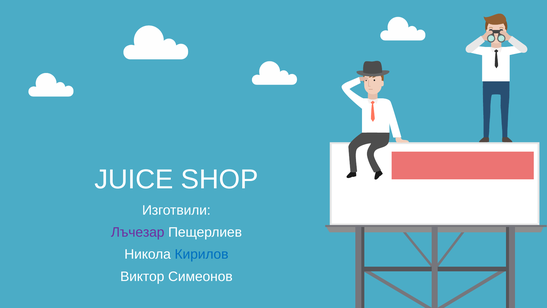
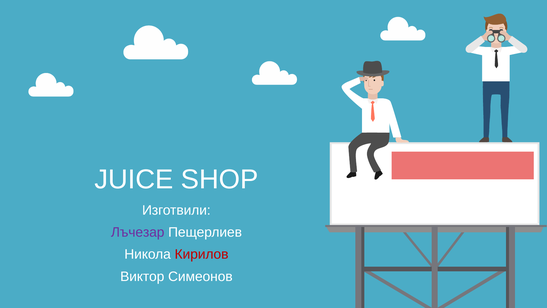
Кирилов colour: blue -> red
